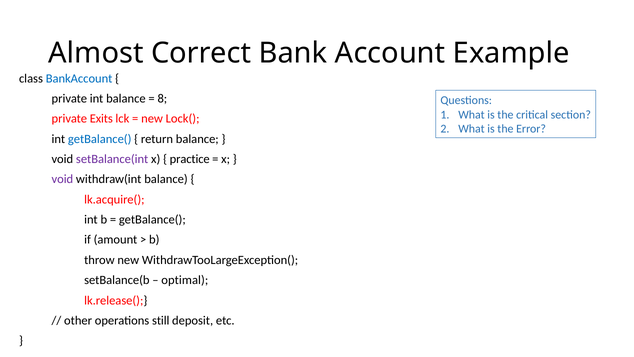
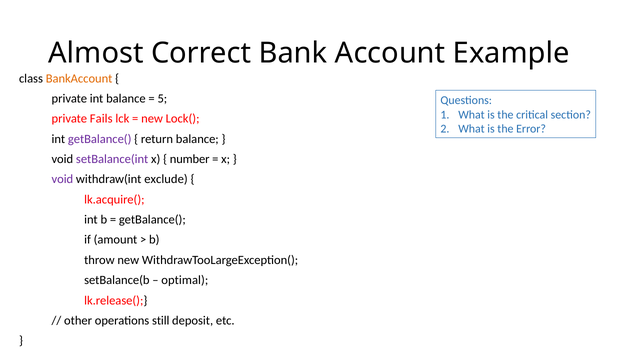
BankAccount colour: blue -> orange
8: 8 -> 5
Exits: Exits -> Fails
getBalance( at (100, 139) colour: blue -> purple
practice: practice -> number
withdraw(int balance: balance -> exclude
